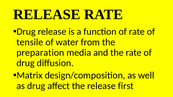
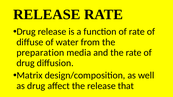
tensile: tensile -> diffuse
first: first -> that
